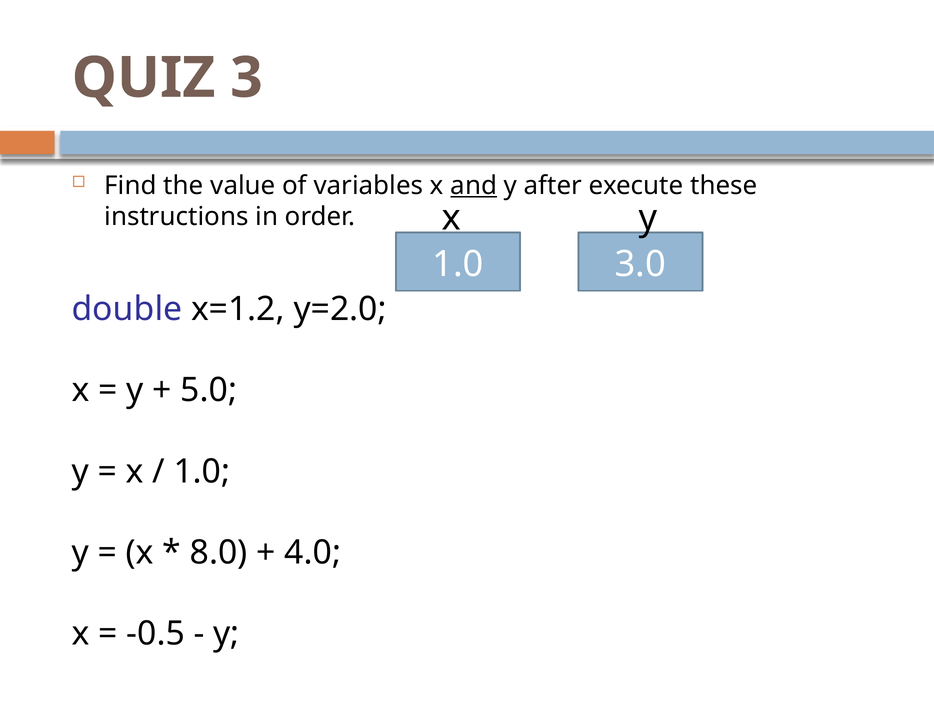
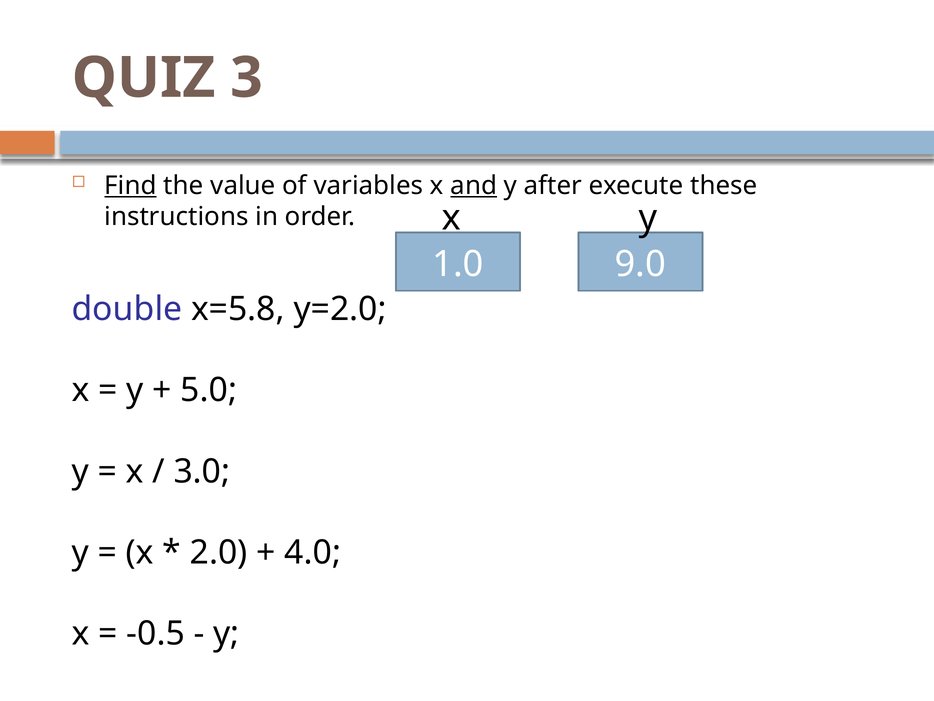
Find underline: none -> present
3.0: 3.0 -> 9.0
x=1.2: x=1.2 -> x=5.8
1.0 at (202, 471): 1.0 -> 3.0
8.0: 8.0 -> 2.0
